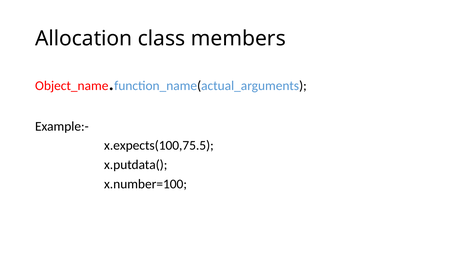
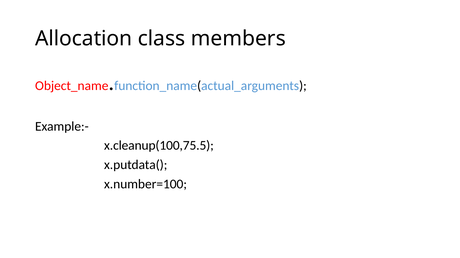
x.expects(100,75.5: x.expects(100,75.5 -> x.cleanup(100,75.5
